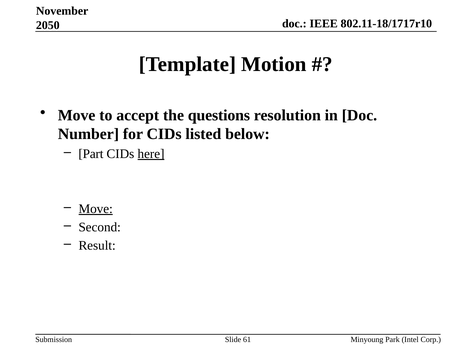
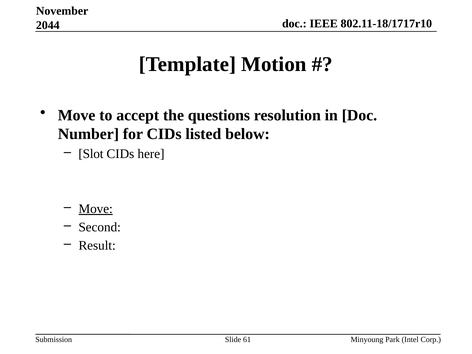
2050: 2050 -> 2044
Part: Part -> Slot
here underline: present -> none
